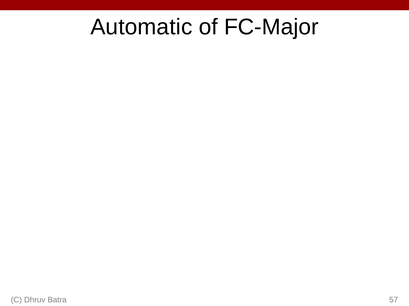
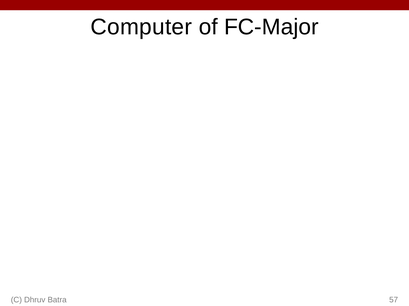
Automatic: Automatic -> Computer
